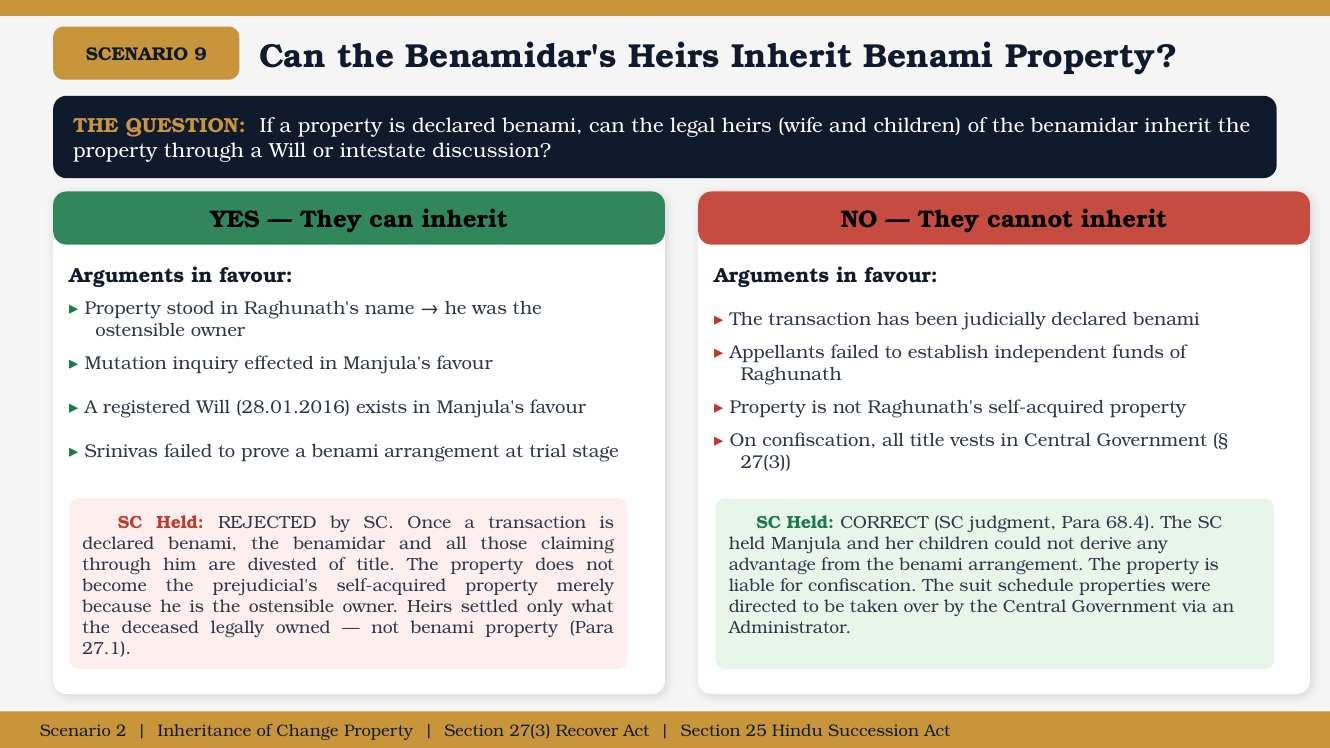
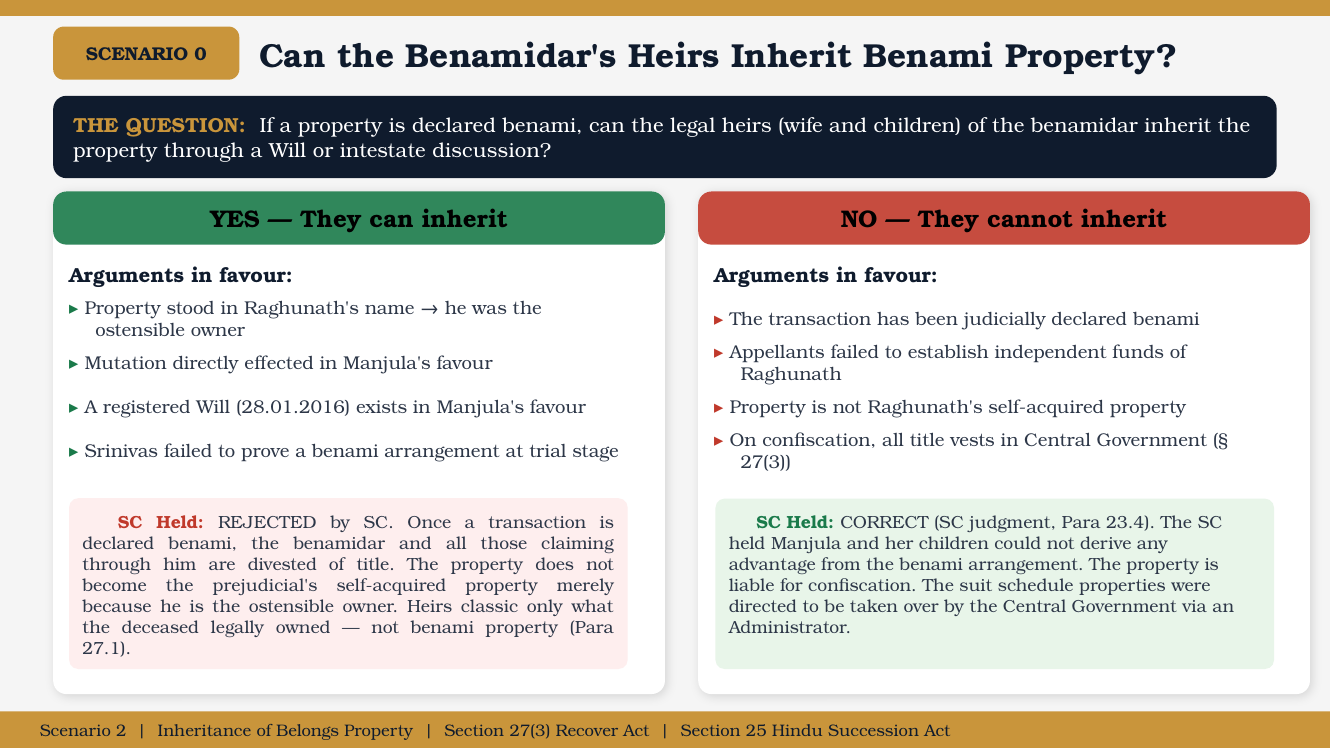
9: 9 -> 0
inquiry: inquiry -> directly
68.4: 68.4 -> 23.4
settled: settled -> classic
Change: Change -> Belongs
